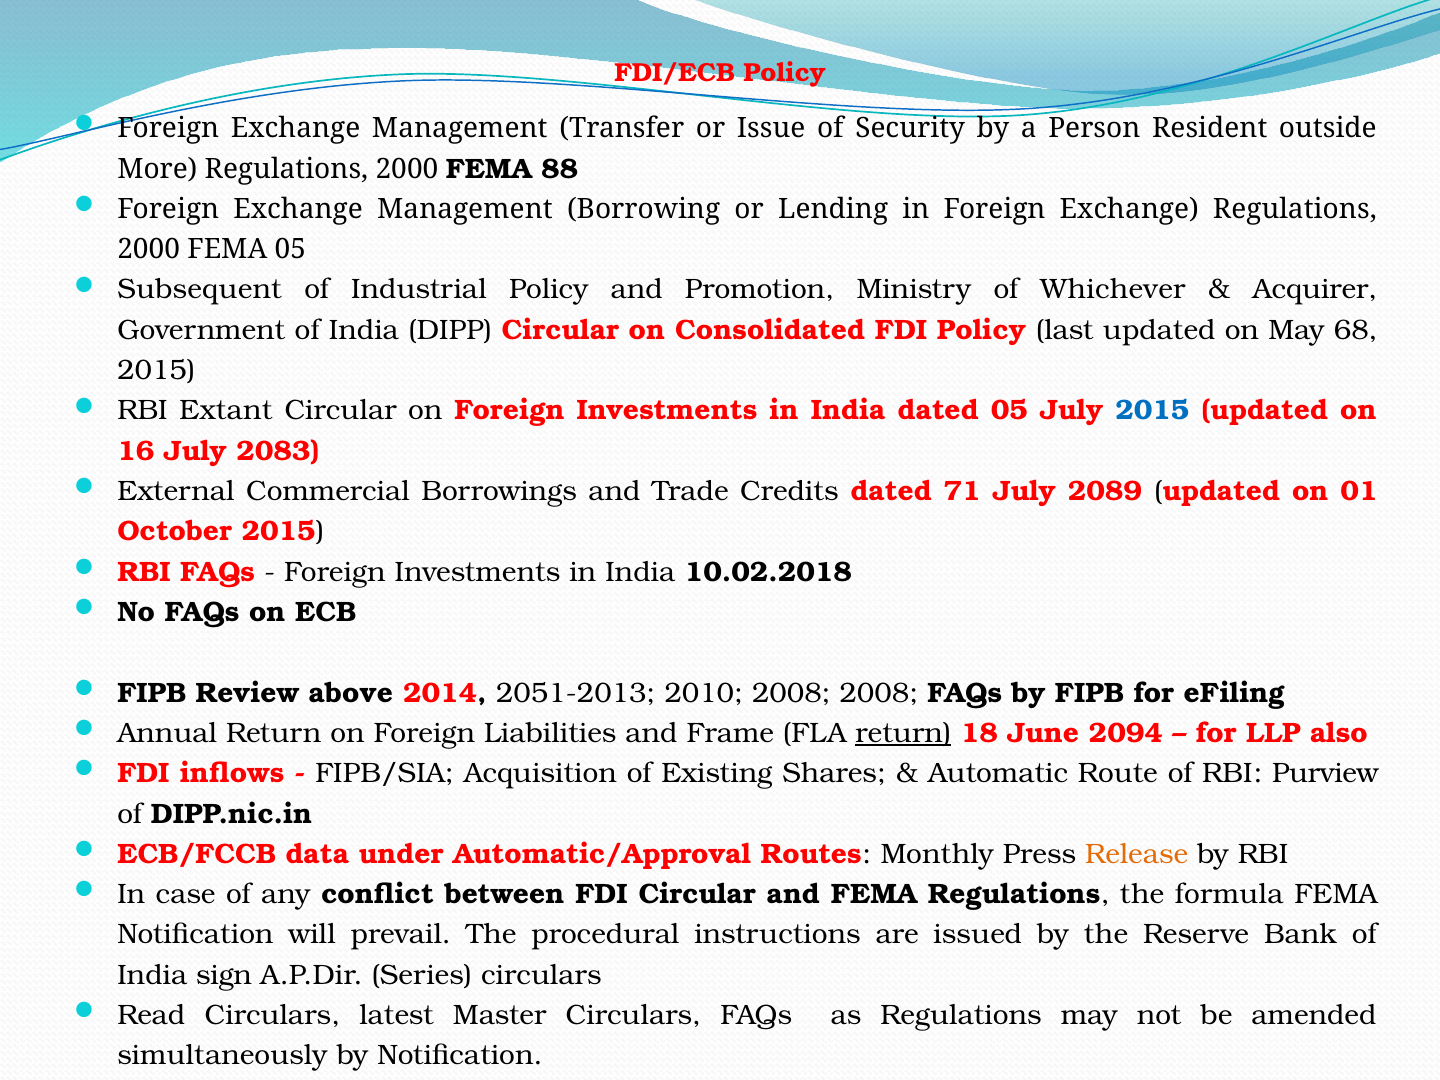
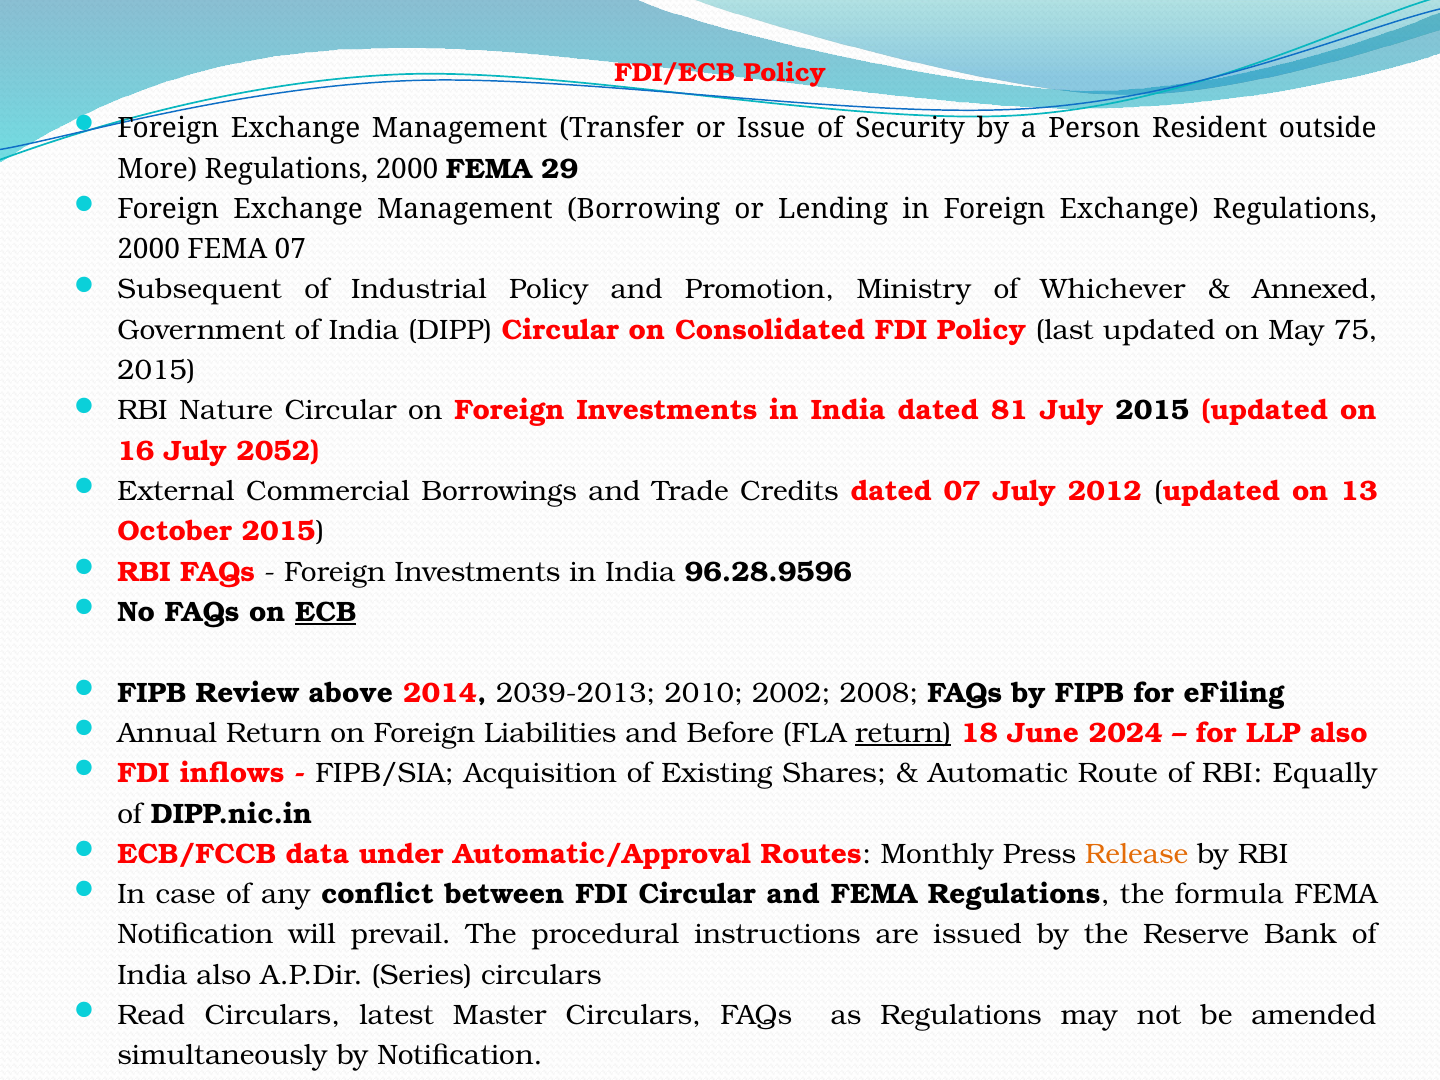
88: 88 -> 29
FEMA 05: 05 -> 07
Acquirer: Acquirer -> Annexed
68: 68 -> 75
Extant: Extant -> Nature
dated 05: 05 -> 81
2015 at (1152, 411) colour: blue -> black
2083: 2083 -> 2052
dated 71: 71 -> 07
2089: 2089 -> 2012
01: 01 -> 13
10.02.2018: 10.02.2018 -> 96.28.9596
ECB underline: none -> present
2051-2013: 2051-2013 -> 2039-2013
2010 2008: 2008 -> 2002
Frame: Frame -> Before
2094: 2094 -> 2024
Purview: Purview -> Equally
India sign: sign -> also
